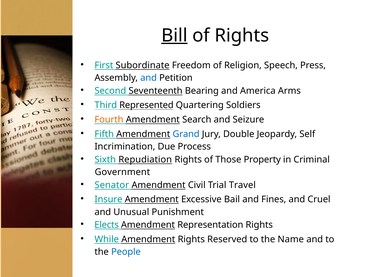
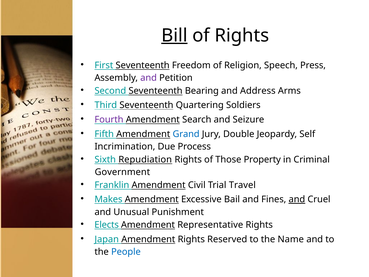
First Subordinate: Subordinate -> Seventeenth
and at (149, 78) colour: blue -> purple
America: America -> Address
Third Represented: Represented -> Seventeenth
Fourth colour: orange -> purple
Senator: Senator -> Franklin
Insure: Insure -> Makes
and at (297, 199) underline: none -> present
Representation: Representation -> Representative
While: While -> Japan
